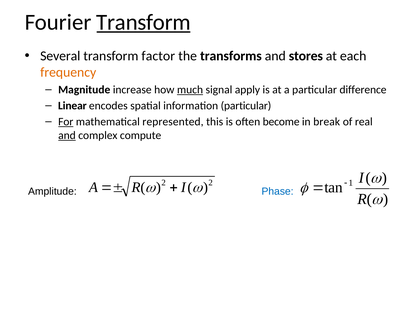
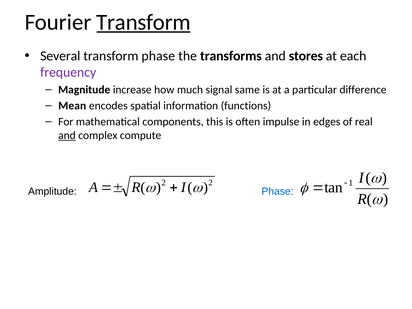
transform factor: factor -> phase
frequency colour: orange -> purple
much underline: present -> none
apply: apply -> same
Linear: Linear -> Mean
information particular: particular -> functions
For underline: present -> none
represented: represented -> components
become: become -> impulse
break: break -> edges
